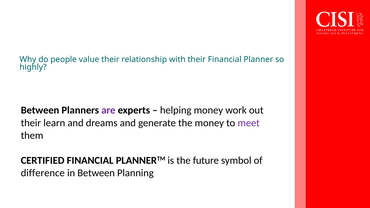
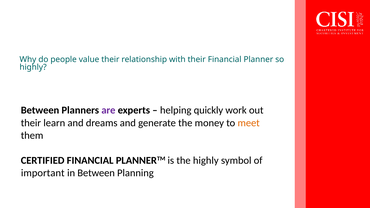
helping money: money -> quickly
meet colour: purple -> orange
the future: future -> highly
difference: difference -> important
